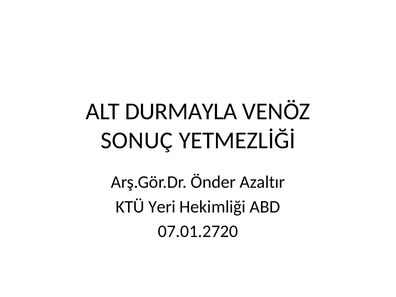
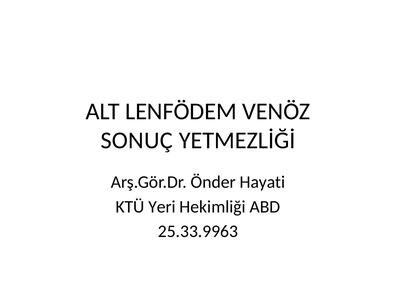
DURMAYLA: DURMAYLA -> LENFÖDEM
Azaltır: Azaltır -> Hayati
07.01.2720: 07.01.2720 -> 25.33.9963
